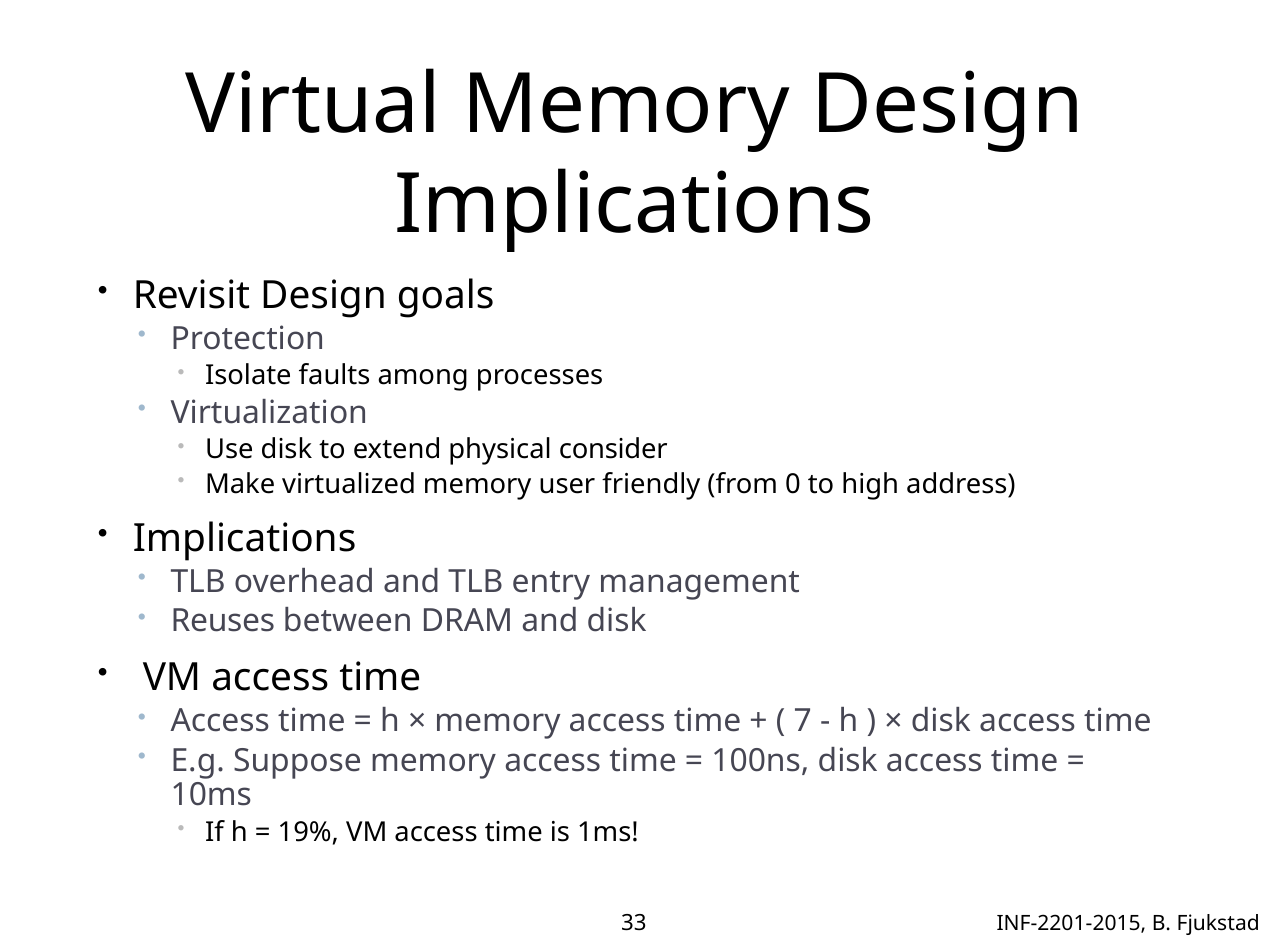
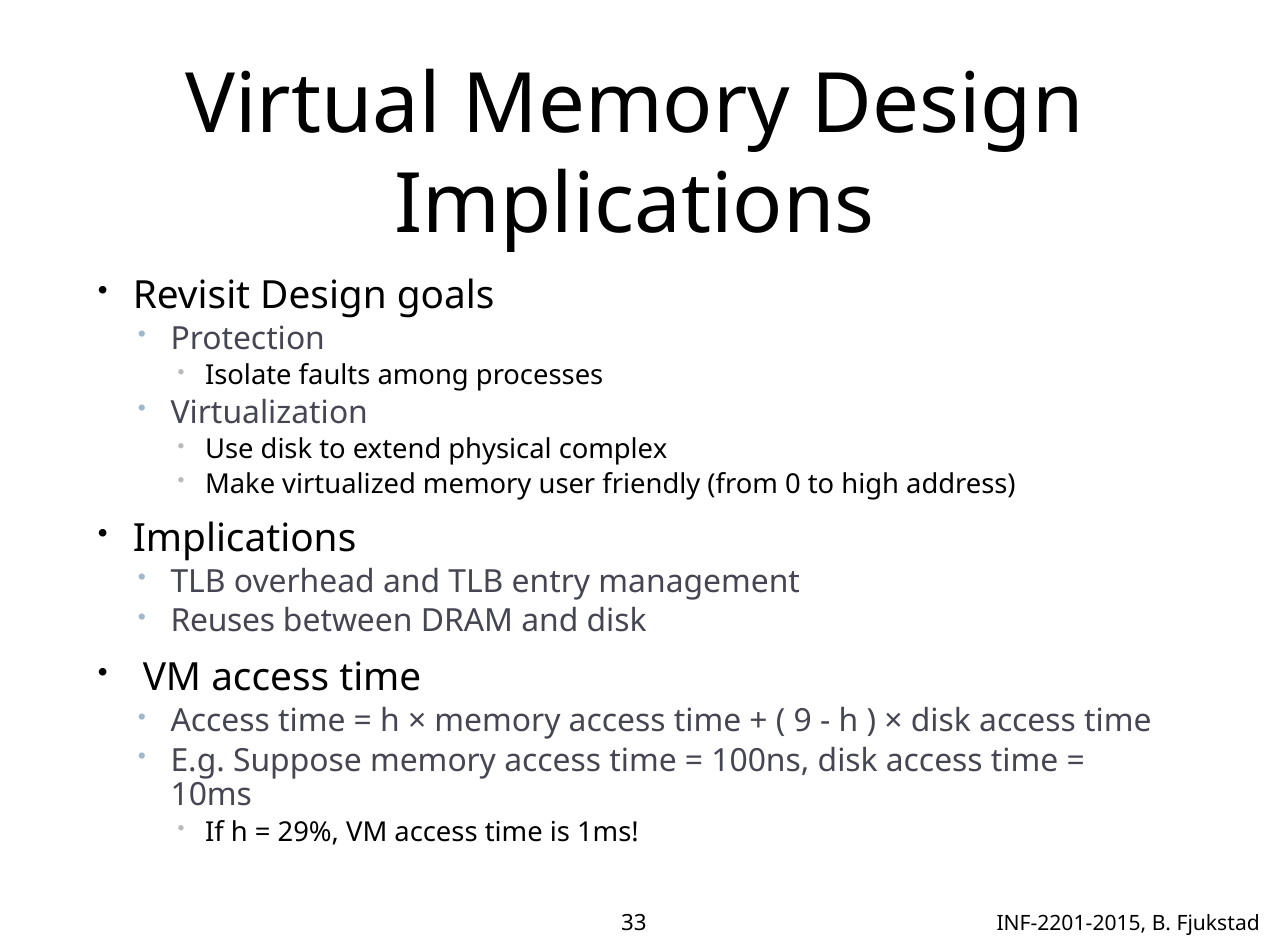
consider: consider -> complex
7: 7 -> 9
19%: 19% -> 29%
